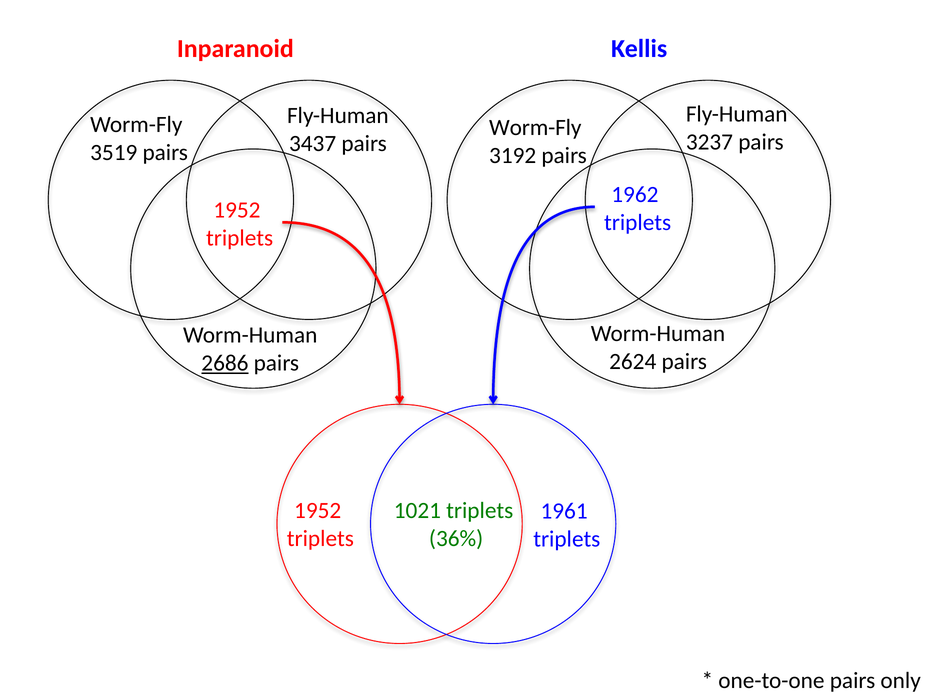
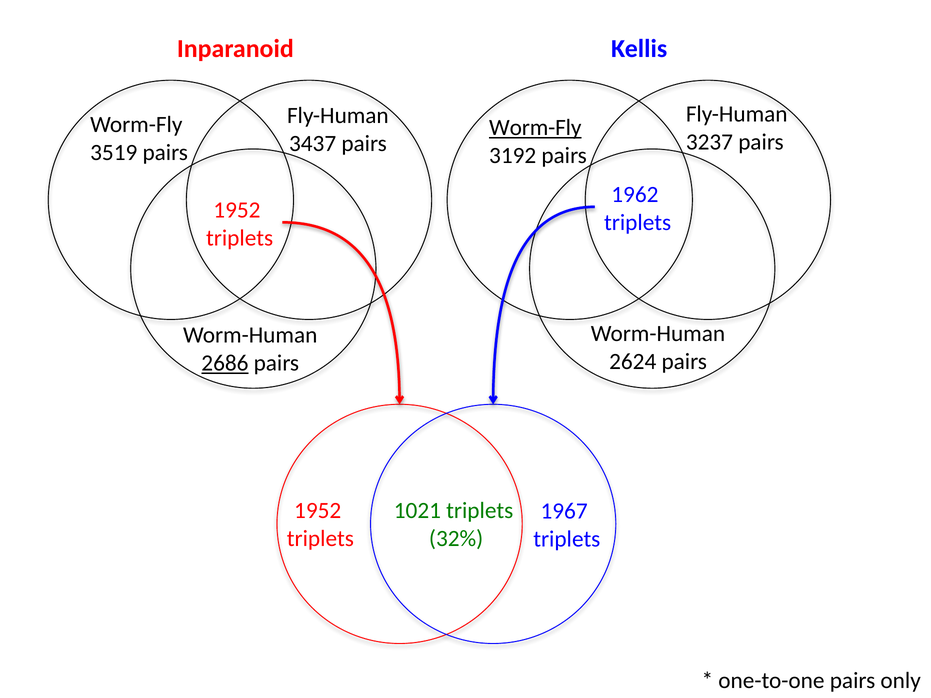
Worm-Fly at (535, 128) underline: none -> present
1961: 1961 -> 1967
36%: 36% -> 32%
